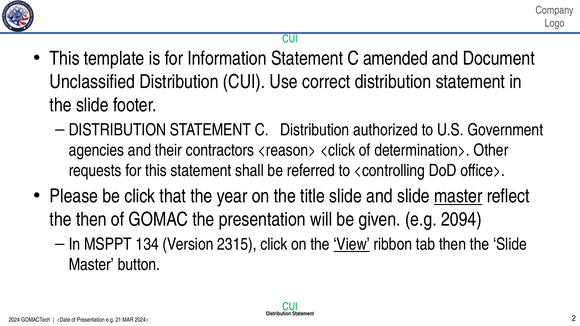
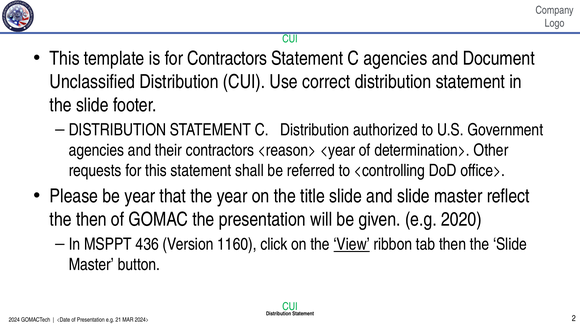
for Information: Information -> Contractors
C amended: amended -> agencies
<click: <click -> <year
be click: click -> year
master at (458, 196) underline: present -> none
2094: 2094 -> 2020
134: 134 -> 436
2315: 2315 -> 1160
